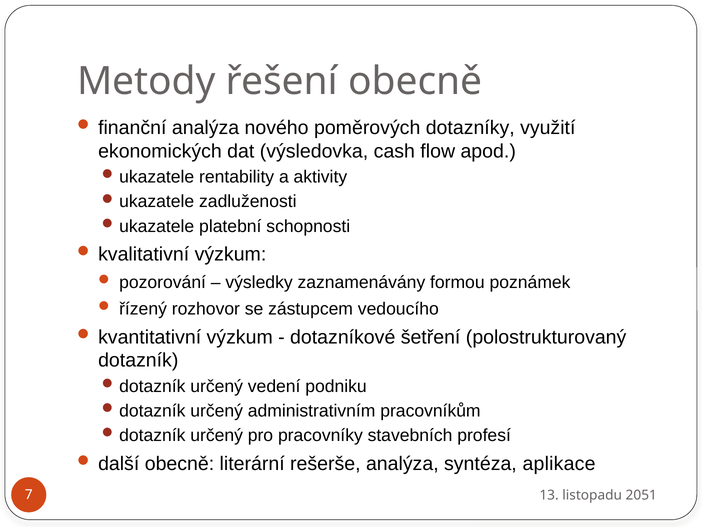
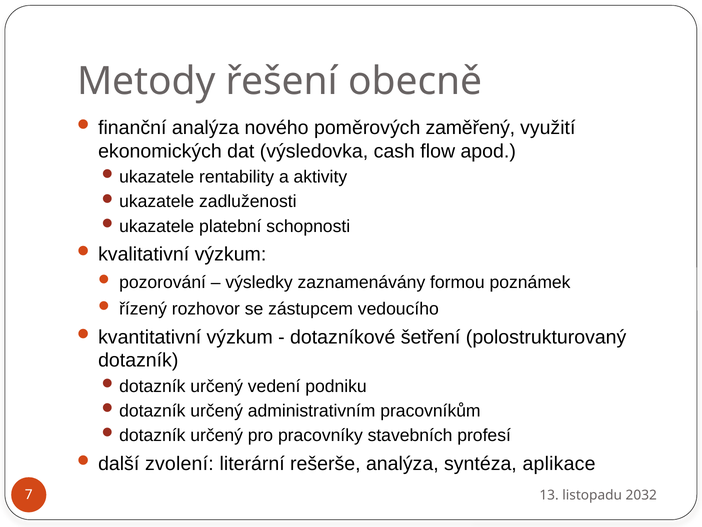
dotazníky: dotazníky -> zaměřený
další obecně: obecně -> zvolení
2051: 2051 -> 2032
